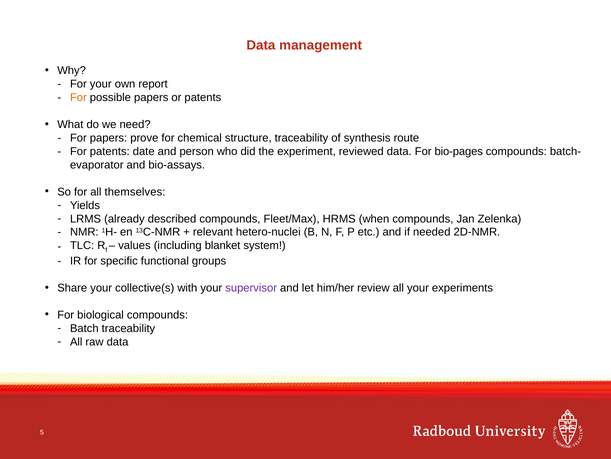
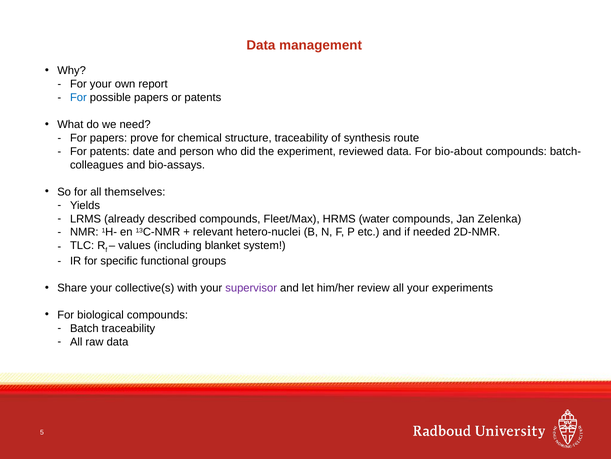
For at (78, 97) colour: orange -> blue
bio-pages: bio-pages -> bio-about
evaporator: evaporator -> colleagues
when: when -> water
